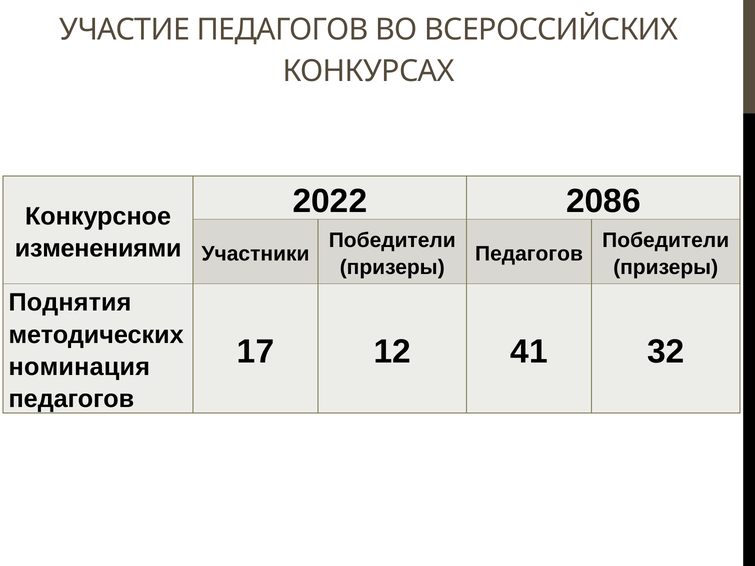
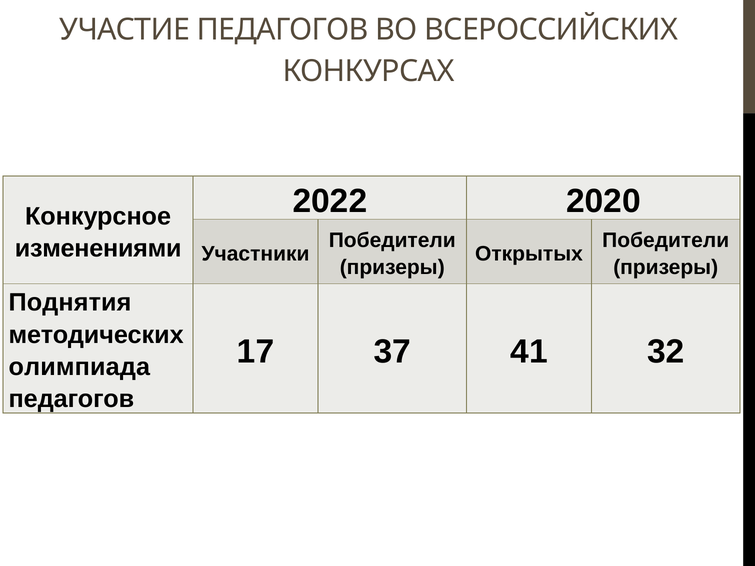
2086: 2086 -> 2020
Педагогов at (529, 254): Педагогов -> Открытых
12: 12 -> 37
номинация: номинация -> олимпиада
